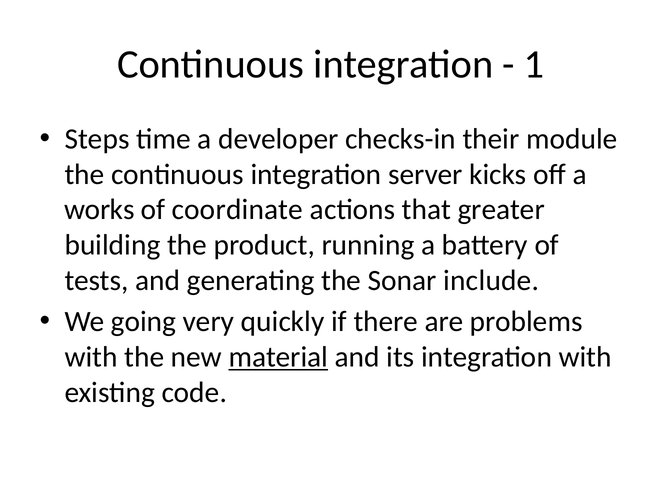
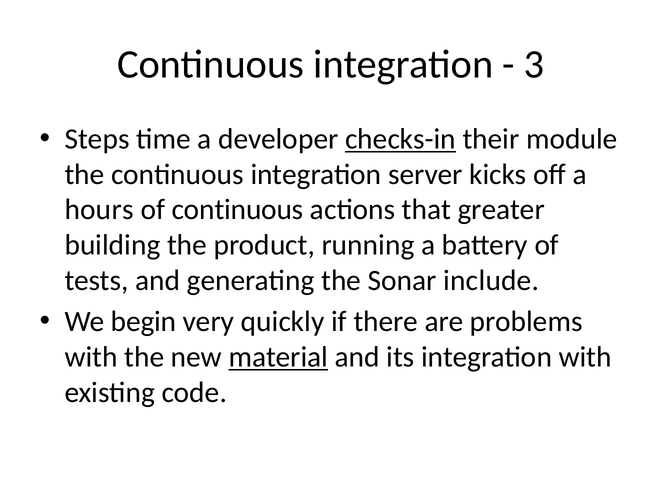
1: 1 -> 3
checks-in underline: none -> present
works: works -> hours
of coordinate: coordinate -> continuous
going: going -> begin
